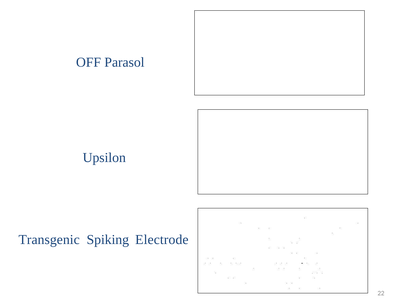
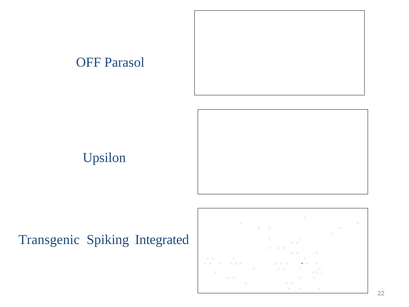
Electrode: Electrode -> Integrated
